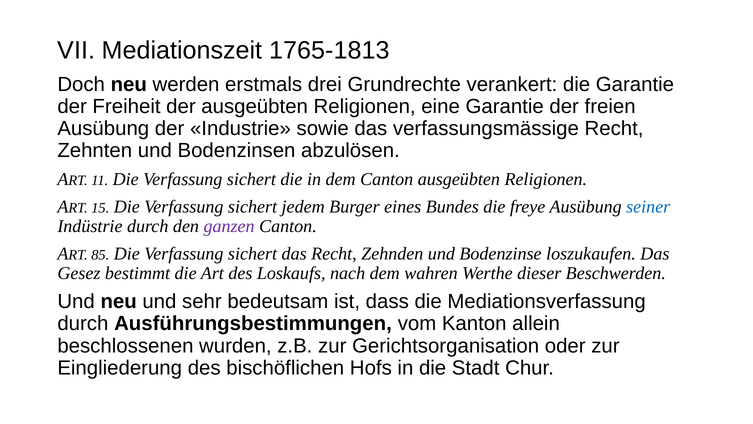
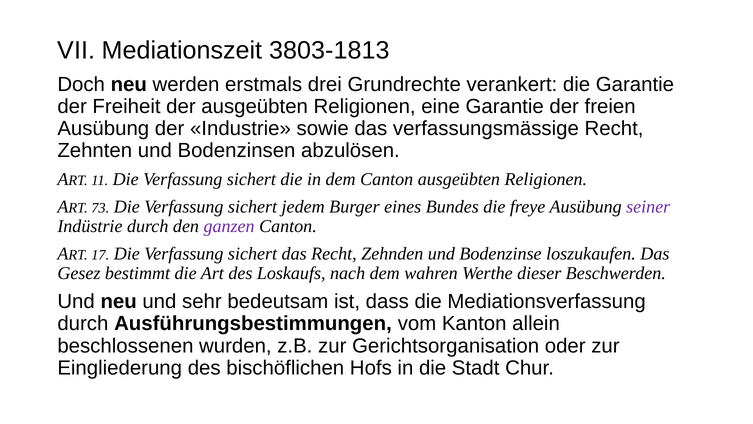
1765-1813: 1765-1813 -> 3803-1813
15: 15 -> 73
seiner colour: blue -> purple
85: 85 -> 17
